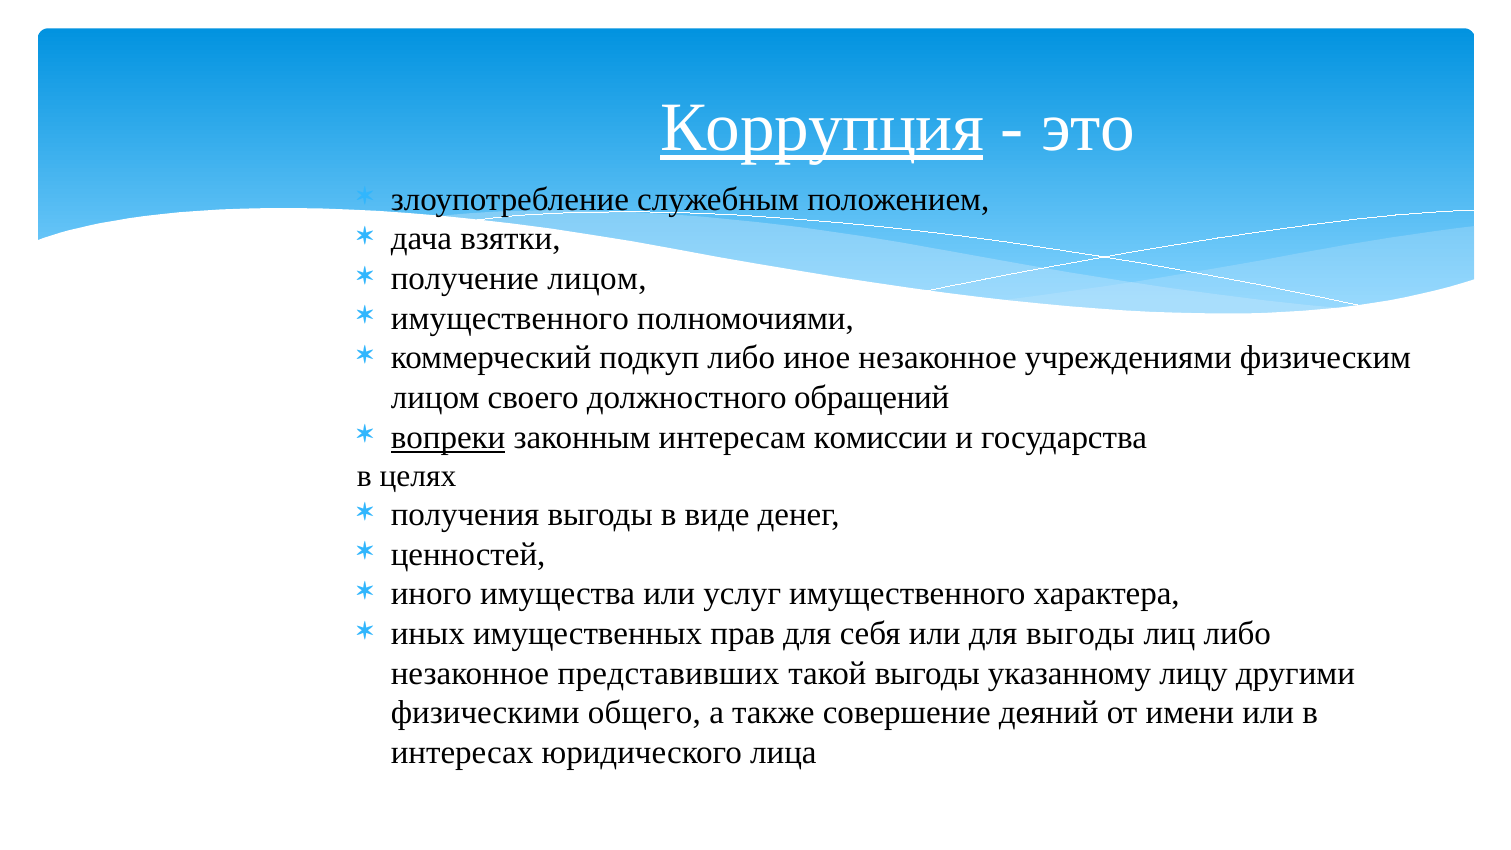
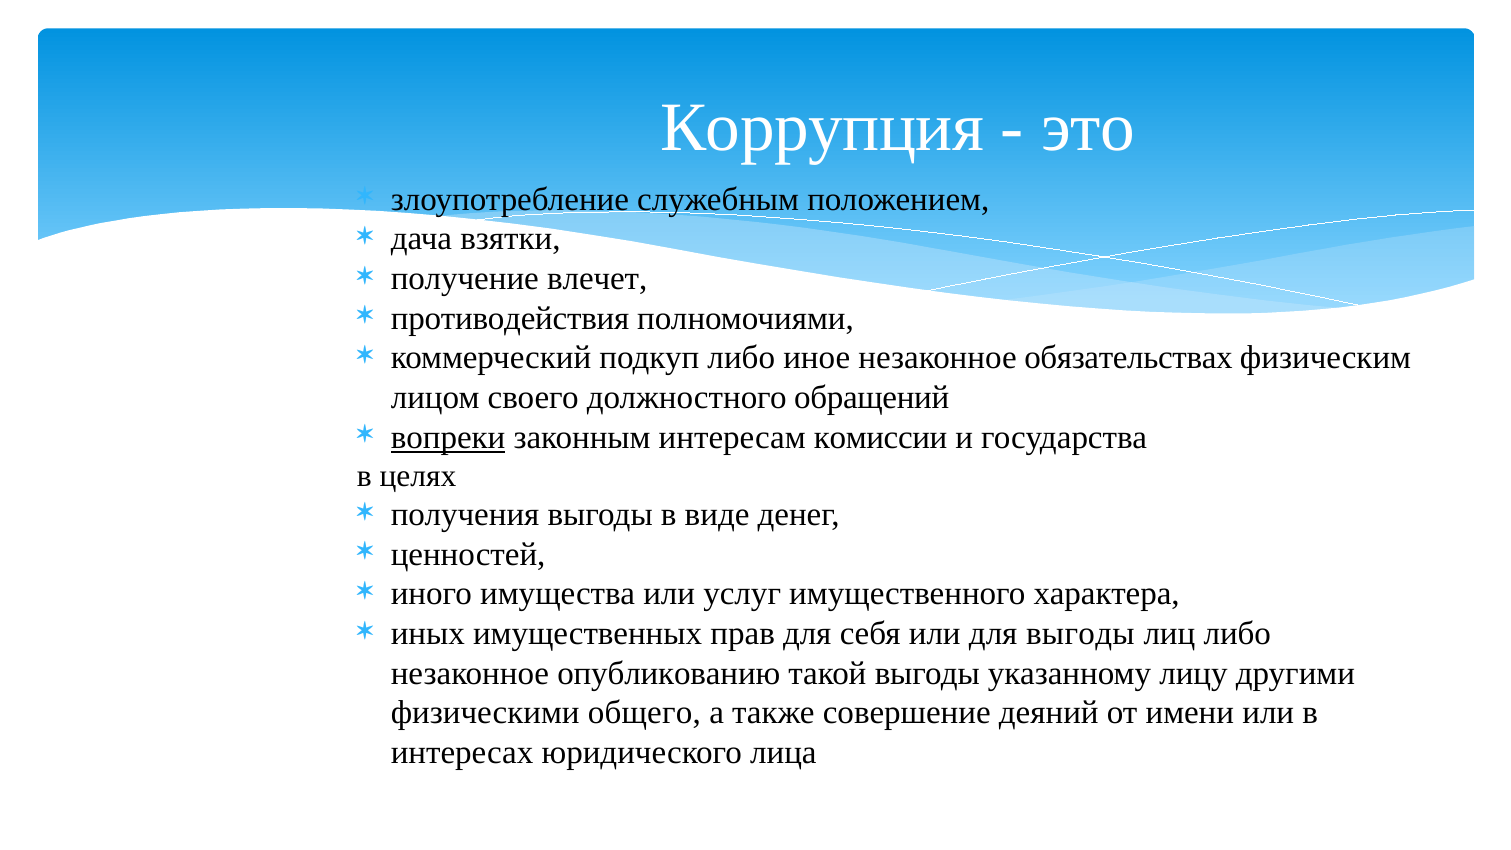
Коррупция underline: present -> none
получение лицом: лицом -> влечет
имущественного at (510, 318): имущественного -> противодействия
учреждениями: учреждениями -> обязательствах
представивших: представивших -> опубликованию
